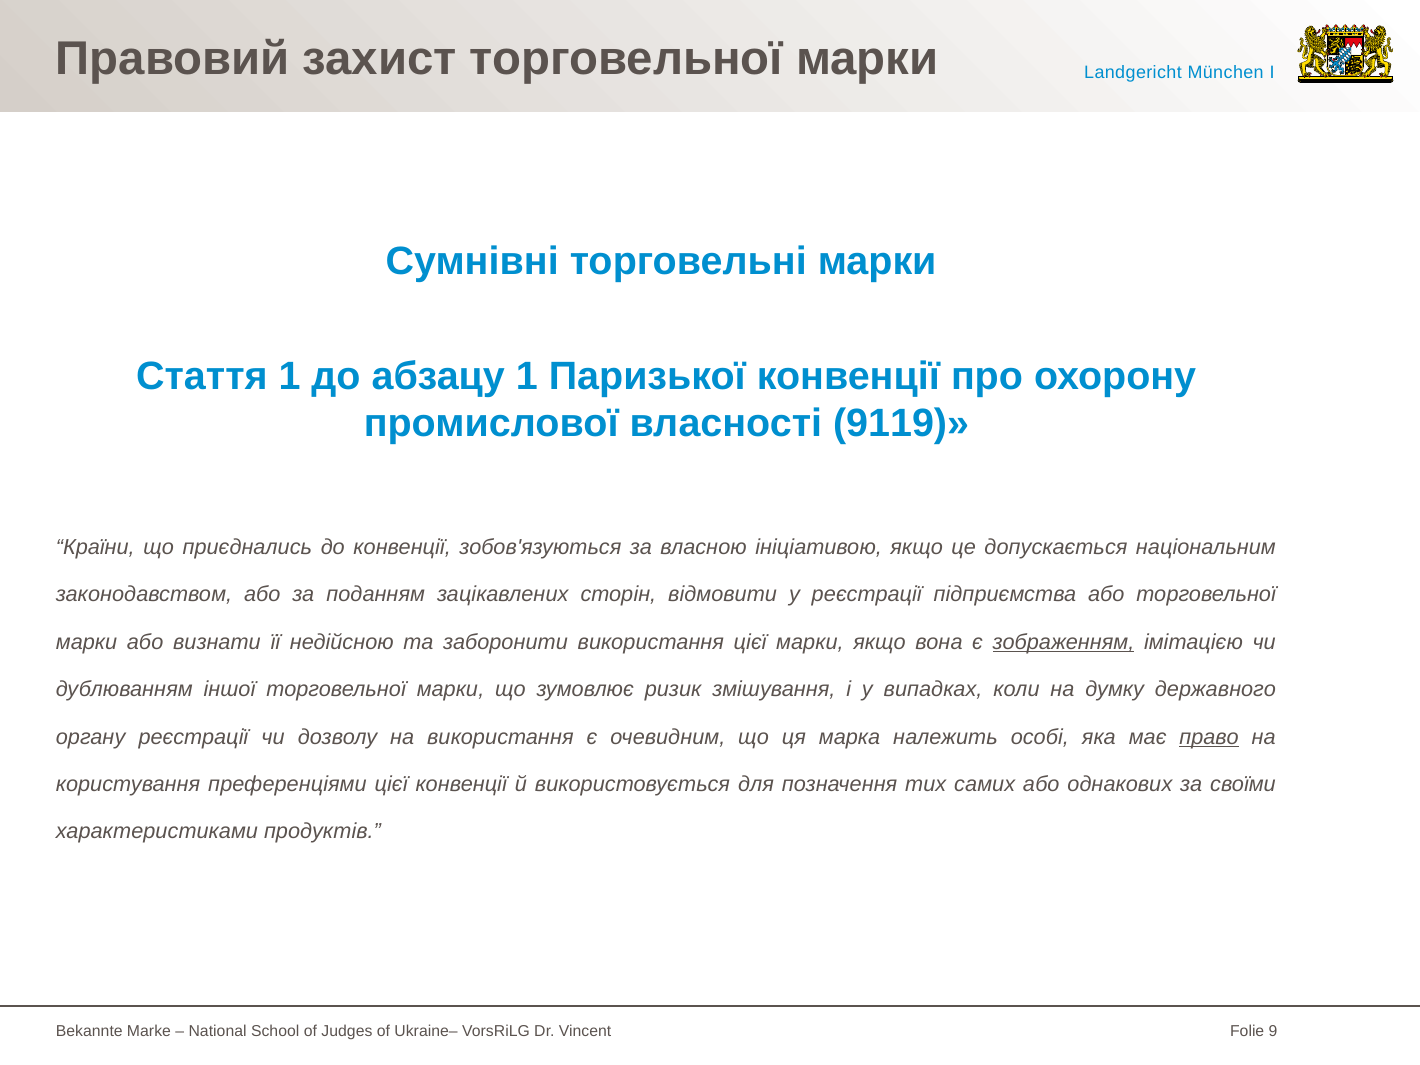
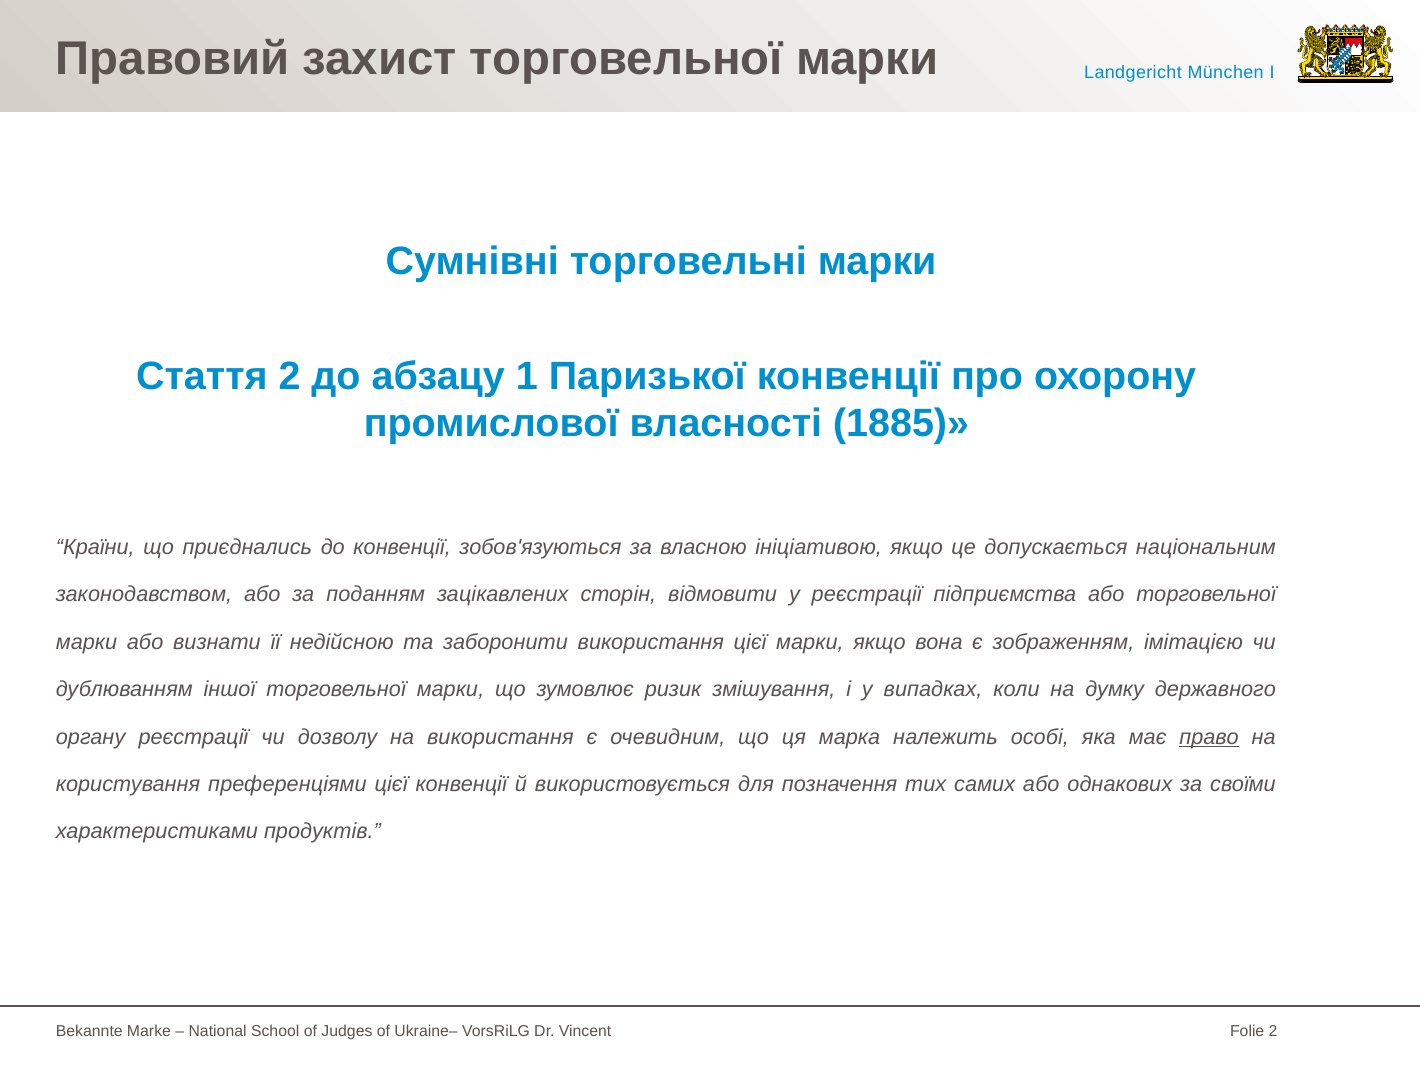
Стаття 1: 1 -> 2
9119: 9119 -> 1885
зображенням underline: present -> none
Folie 9: 9 -> 2
